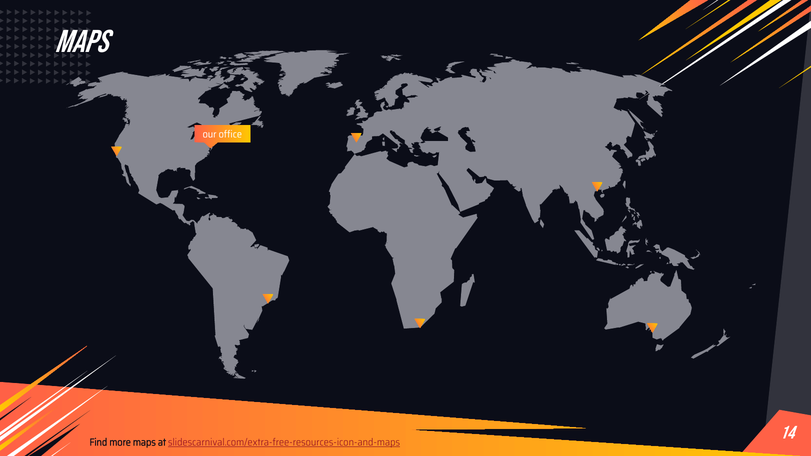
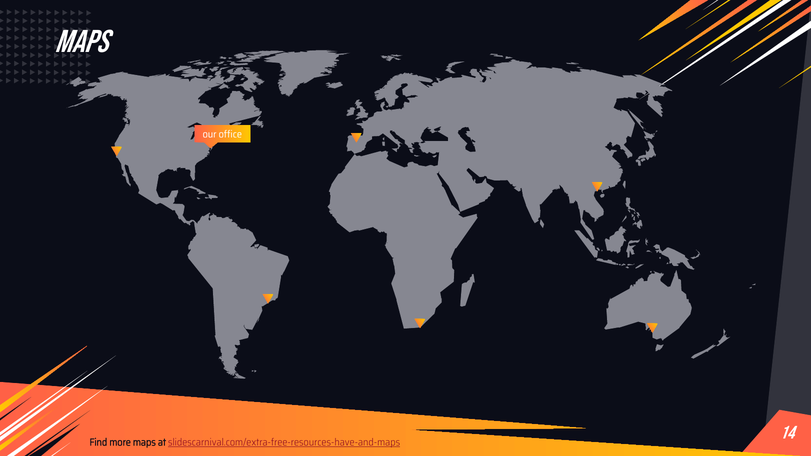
slidescarnival.com/extra-free-resources-icon-and-maps: slidescarnival.com/extra-free-resources-icon-and-maps -> slidescarnival.com/extra-free-resources-have-and-maps
